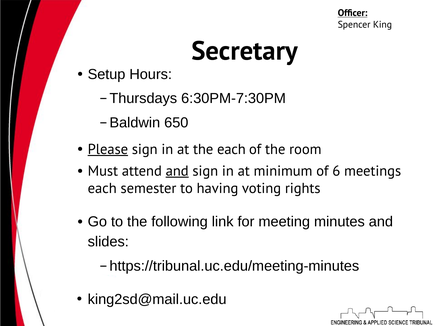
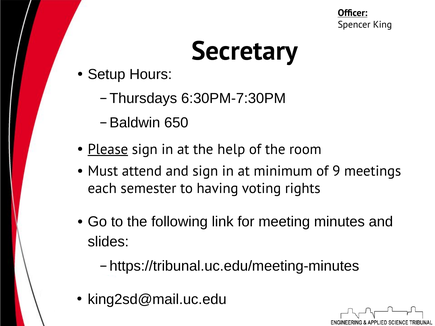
the each: each -> help
and at (177, 171) underline: present -> none
6: 6 -> 9
